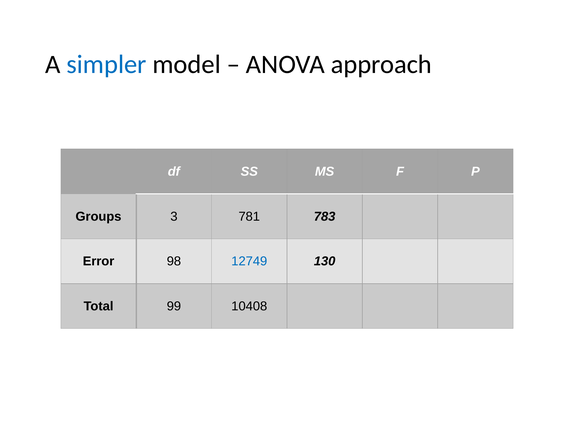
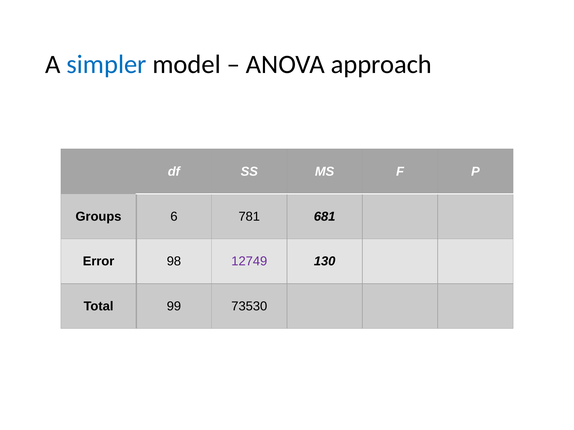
3: 3 -> 6
783: 783 -> 681
12749 colour: blue -> purple
10408: 10408 -> 73530
